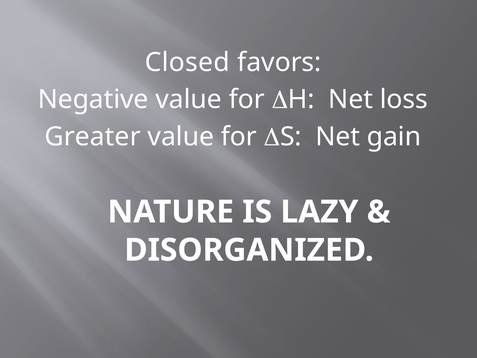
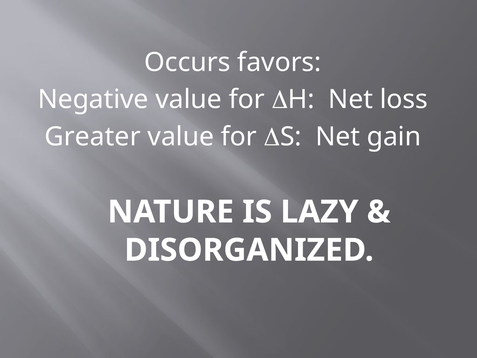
Closed: Closed -> Occurs
